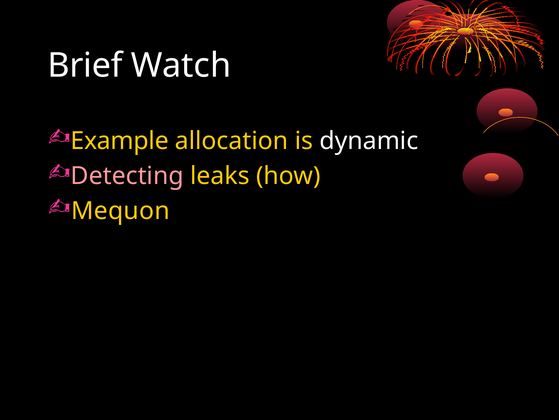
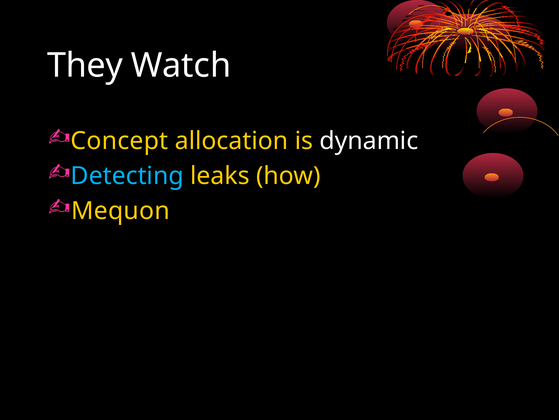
Brief: Brief -> They
Example: Example -> Concept
Detecting colour: pink -> light blue
